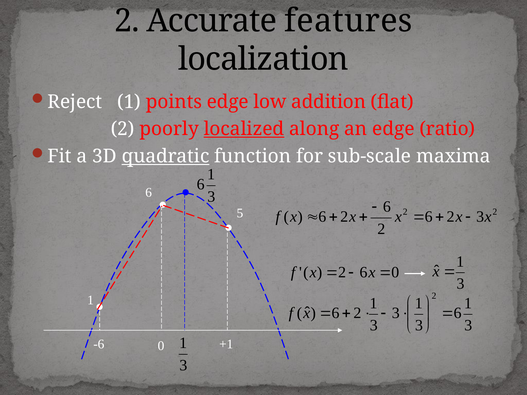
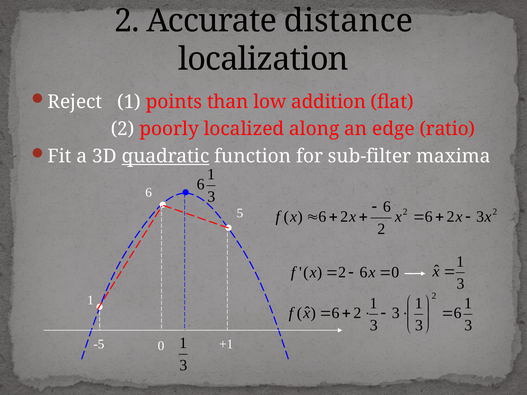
features: features -> distance
points edge: edge -> than
localized underline: present -> none
sub-scale: sub-scale -> sub-filter
-6: -6 -> -5
